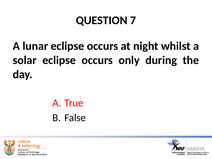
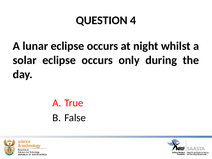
7: 7 -> 4
